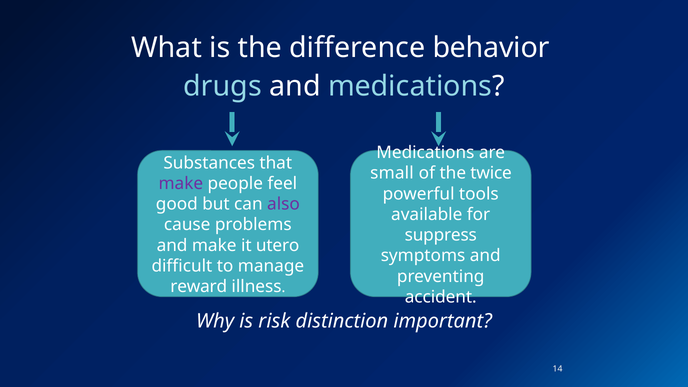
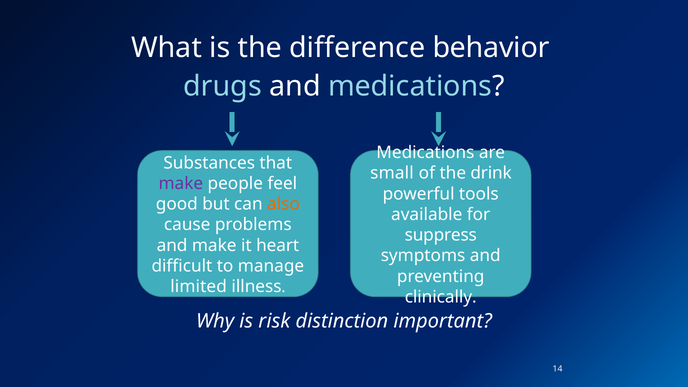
twice: twice -> drink
also colour: purple -> orange
utero: utero -> heart
reward: reward -> limited
accident: accident -> clinically
